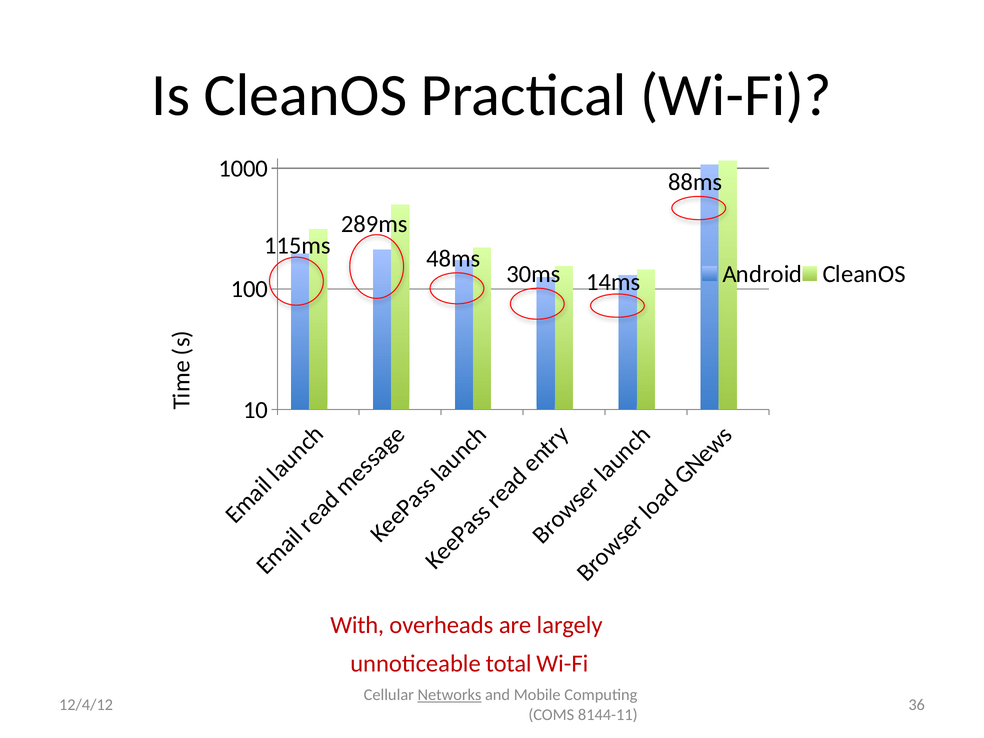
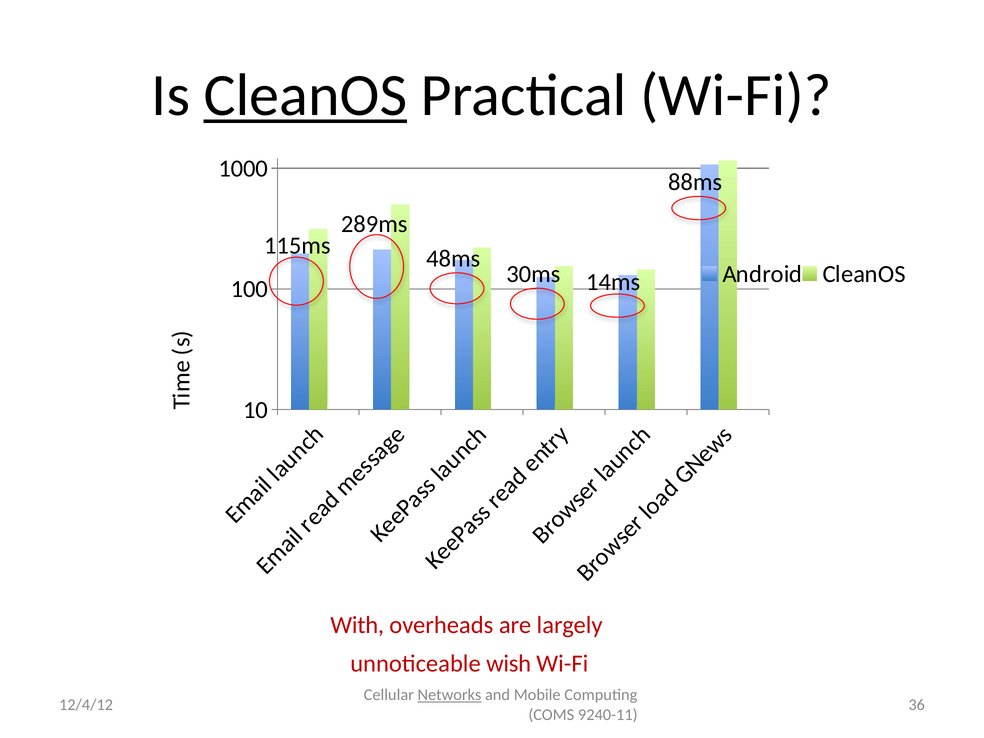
CleanOS at (305, 95) underline: none -> present
total: total -> wish
8144-11: 8144-11 -> 9240-11
